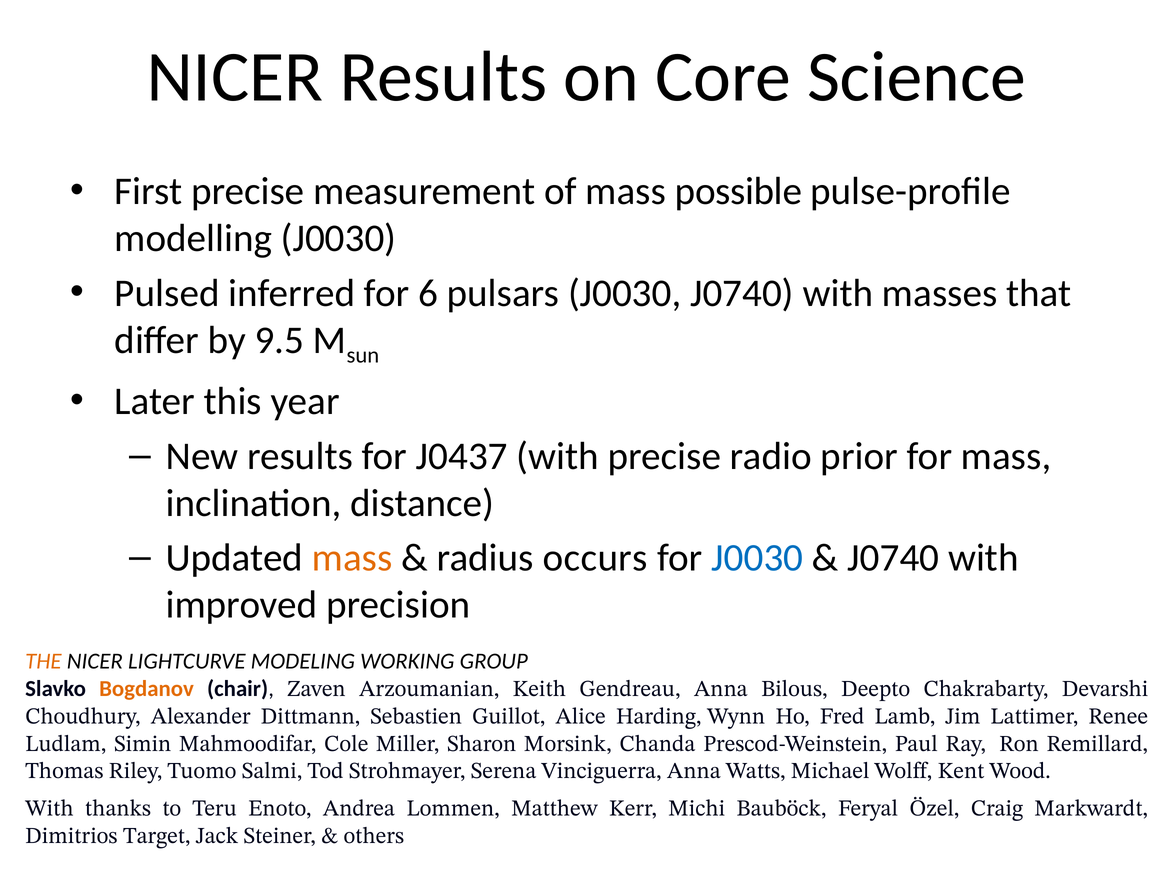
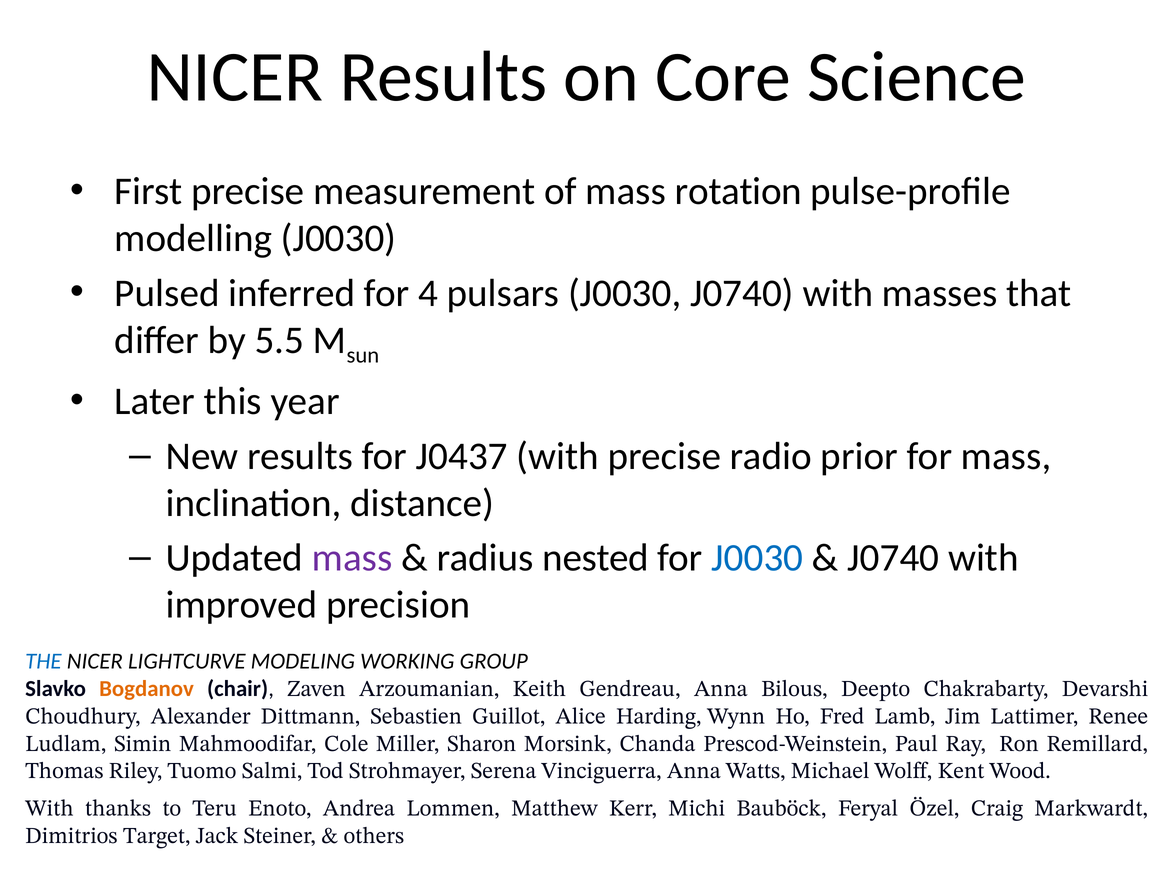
possible: possible -> rotation
6: 6 -> 4
9.5: 9.5 -> 5.5
mass at (352, 558) colour: orange -> purple
occurs: occurs -> nested
THE colour: orange -> blue
